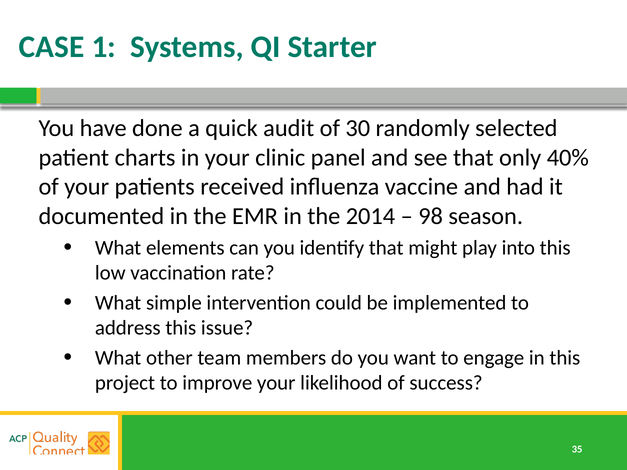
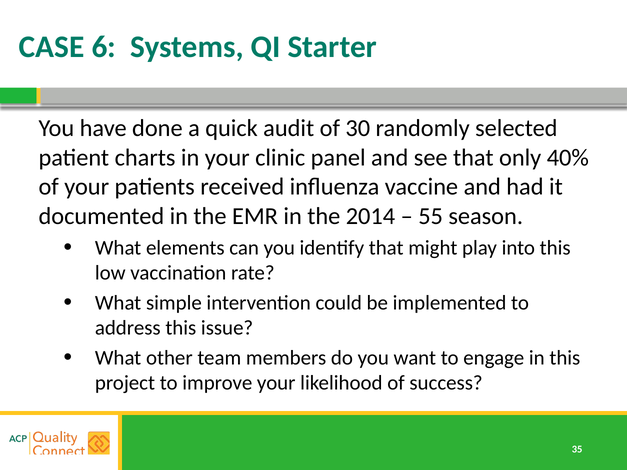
1: 1 -> 6
98: 98 -> 55
